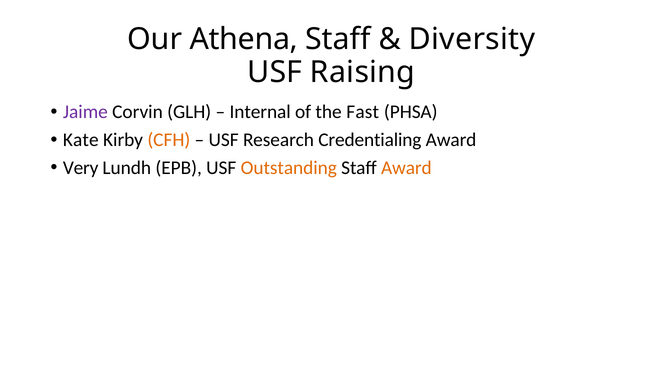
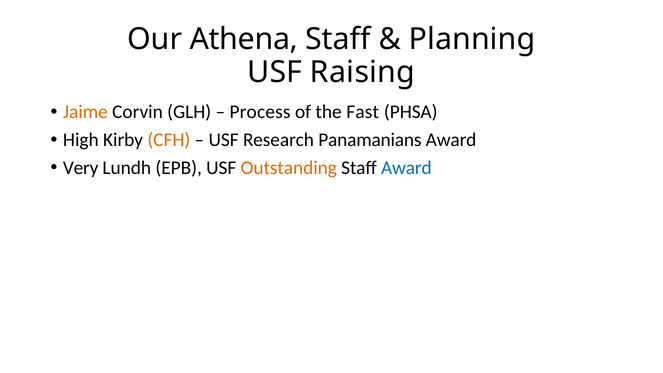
Diversity: Diversity -> Planning
Jaime colour: purple -> orange
Internal: Internal -> Process
Kate: Kate -> High
Credentialing: Credentialing -> Panamanians
Award at (406, 168) colour: orange -> blue
